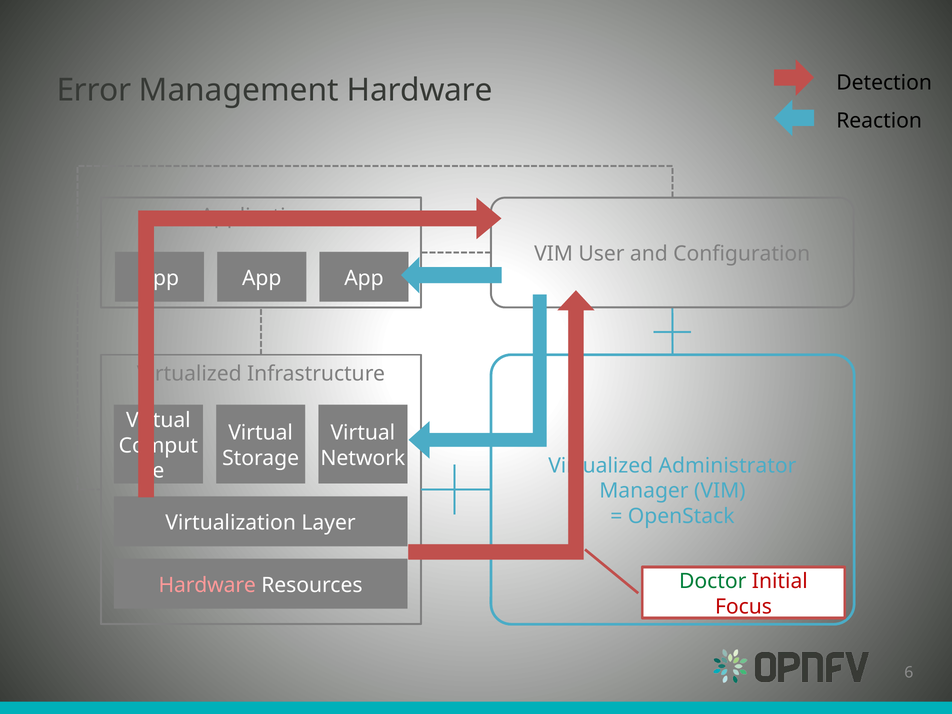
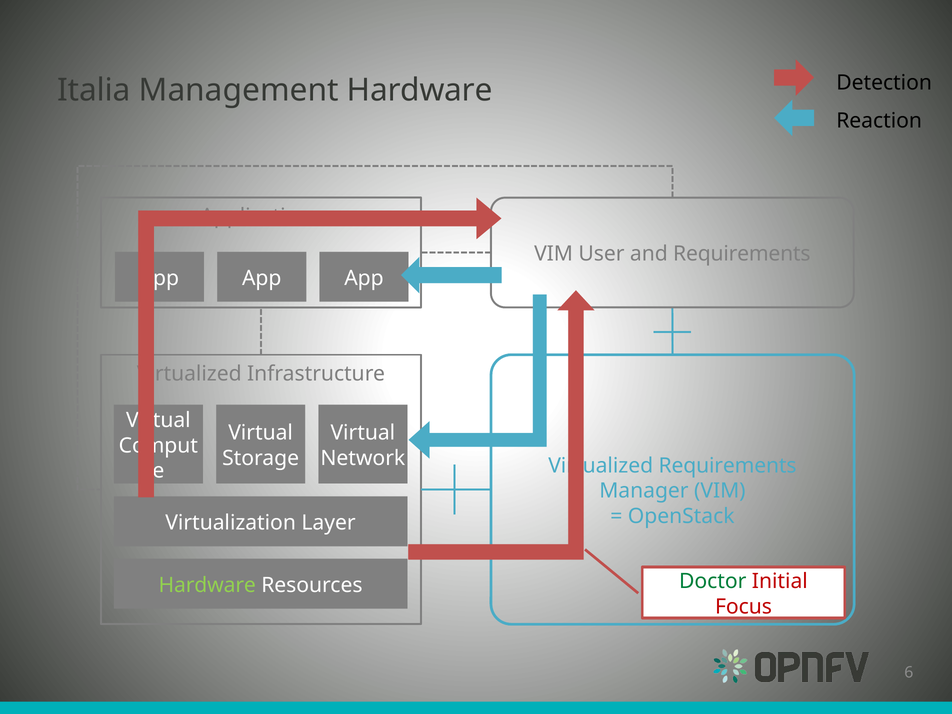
Error: Error -> Italia
and Configuration: Configuration -> Requirements
Administrator at (727, 466): Administrator -> Requirements
Hardware at (207, 585) colour: pink -> light green
